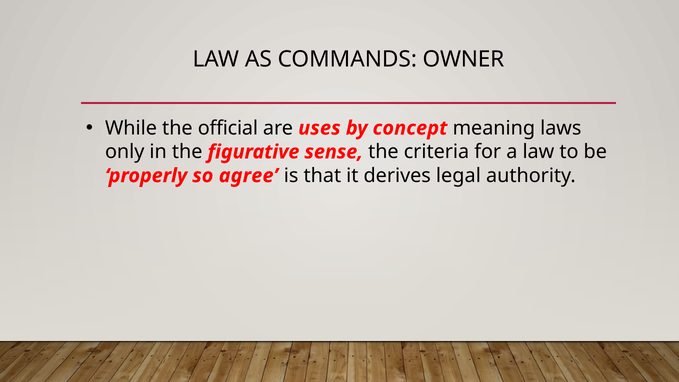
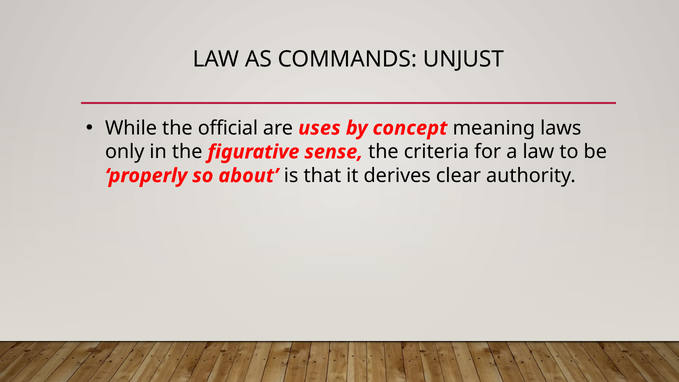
OWNER: OWNER -> UNJUST
agree: agree -> about
legal: legal -> clear
